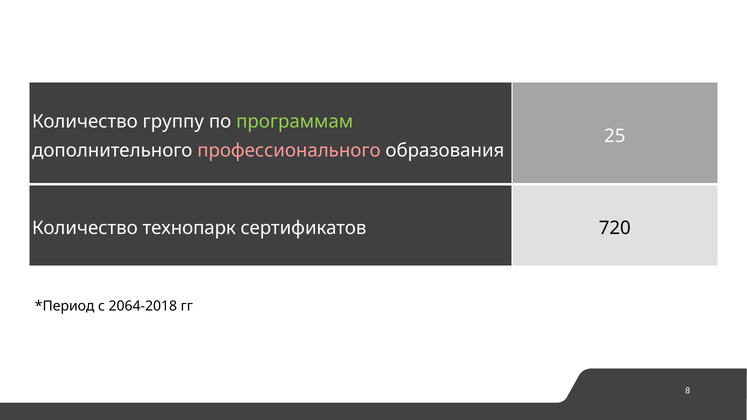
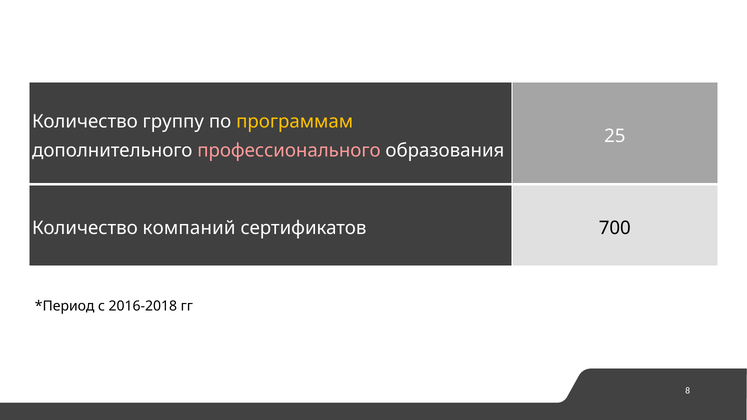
программам colour: light green -> yellow
технопарк: технопарк -> компаний
720: 720 -> 700
2064-2018: 2064-2018 -> 2016-2018
